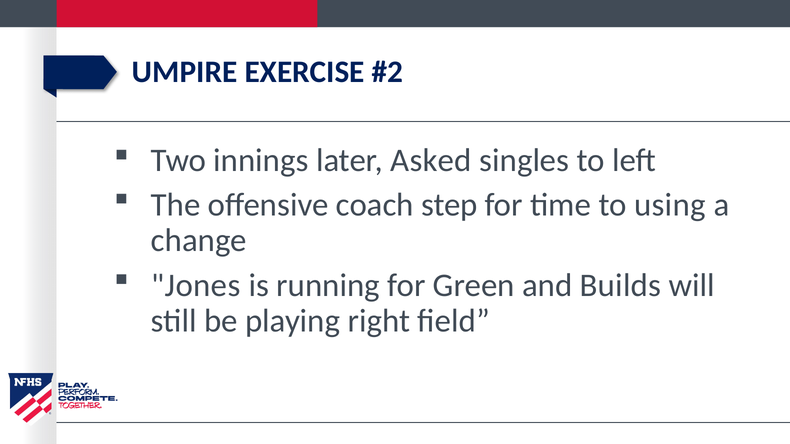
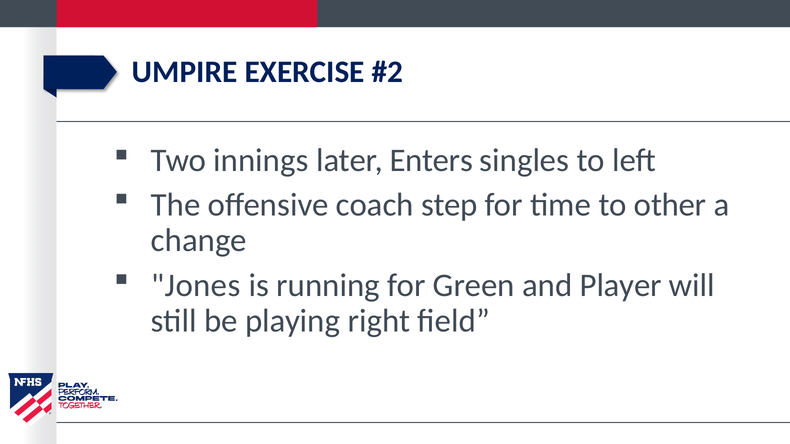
Asked: Asked -> Enters
using: using -> other
Builds: Builds -> Player
